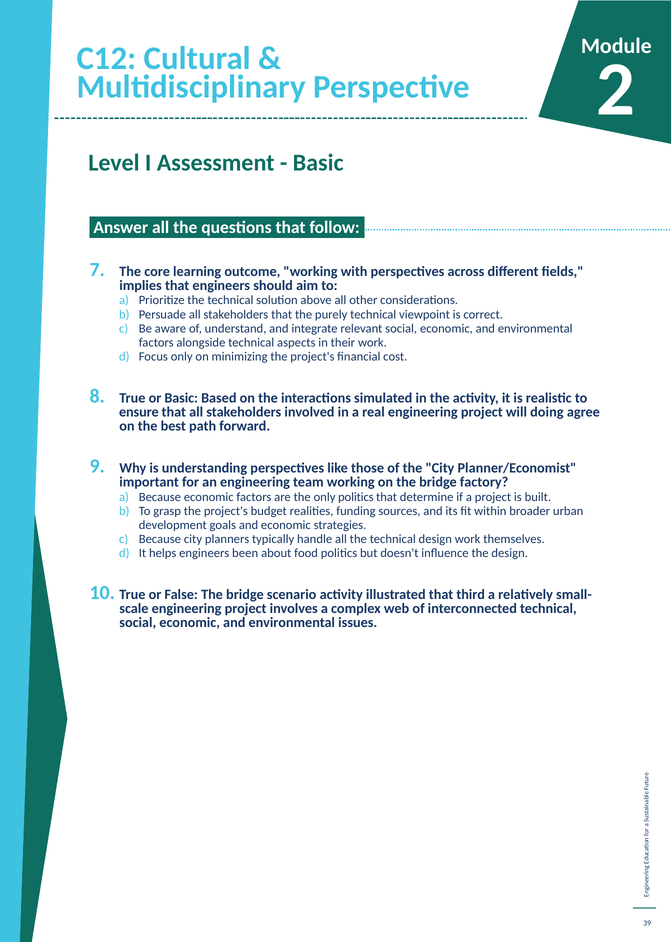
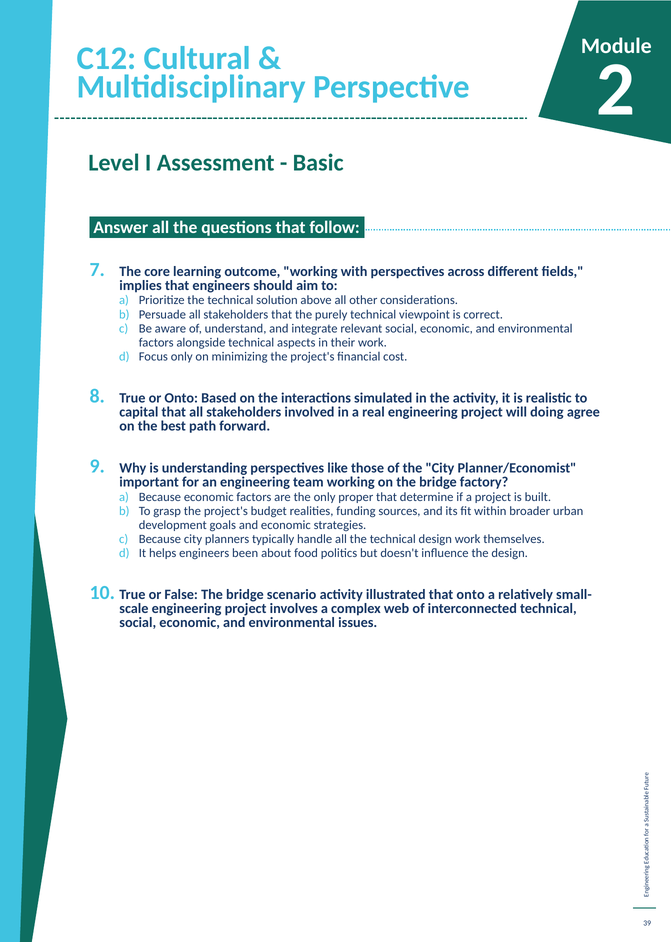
or Basic: Basic -> Onto
ensure: ensure -> capital
only politics: politics -> proper
that third: third -> onto
